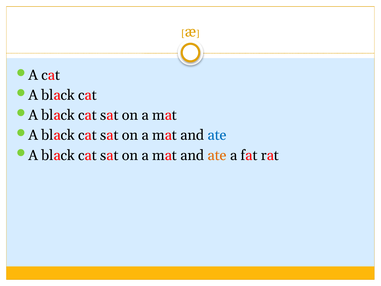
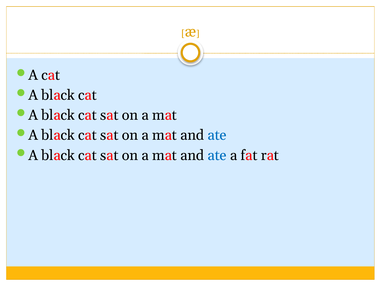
ate at (217, 155) colour: orange -> blue
